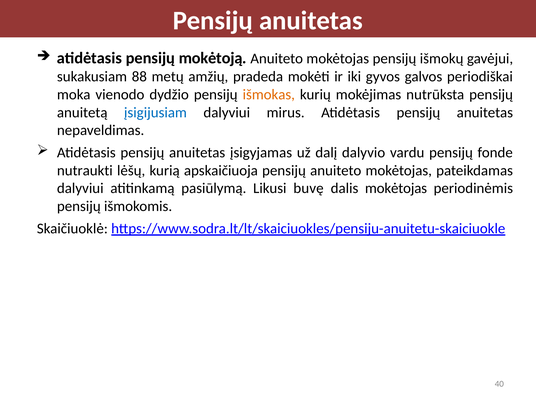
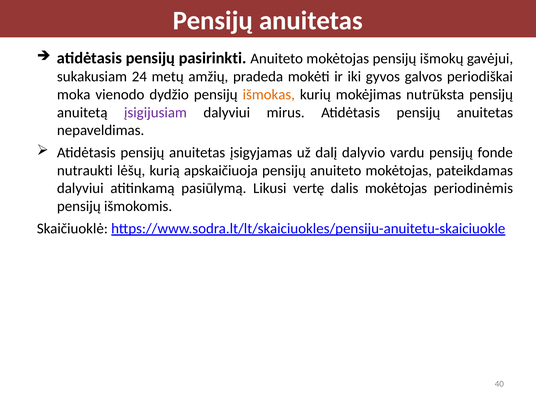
mokėtoją: mokėtoją -> pasirinkti
88: 88 -> 24
įsigijusiam colour: blue -> purple
buvę: buvę -> vertę
